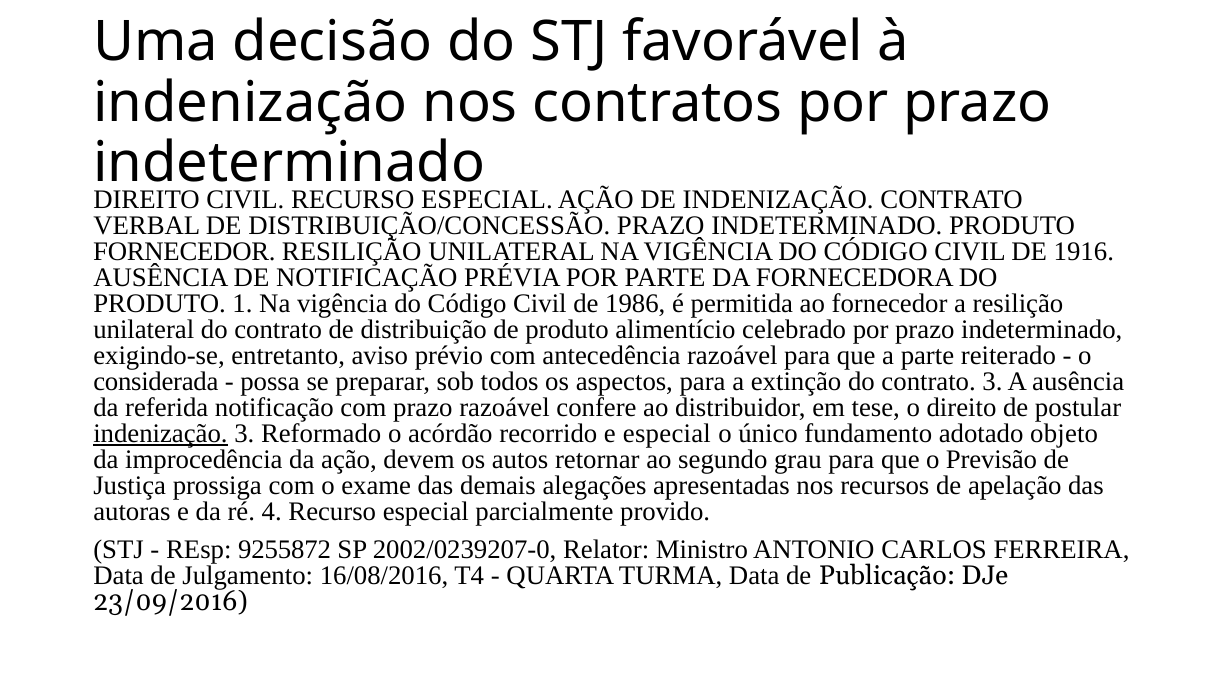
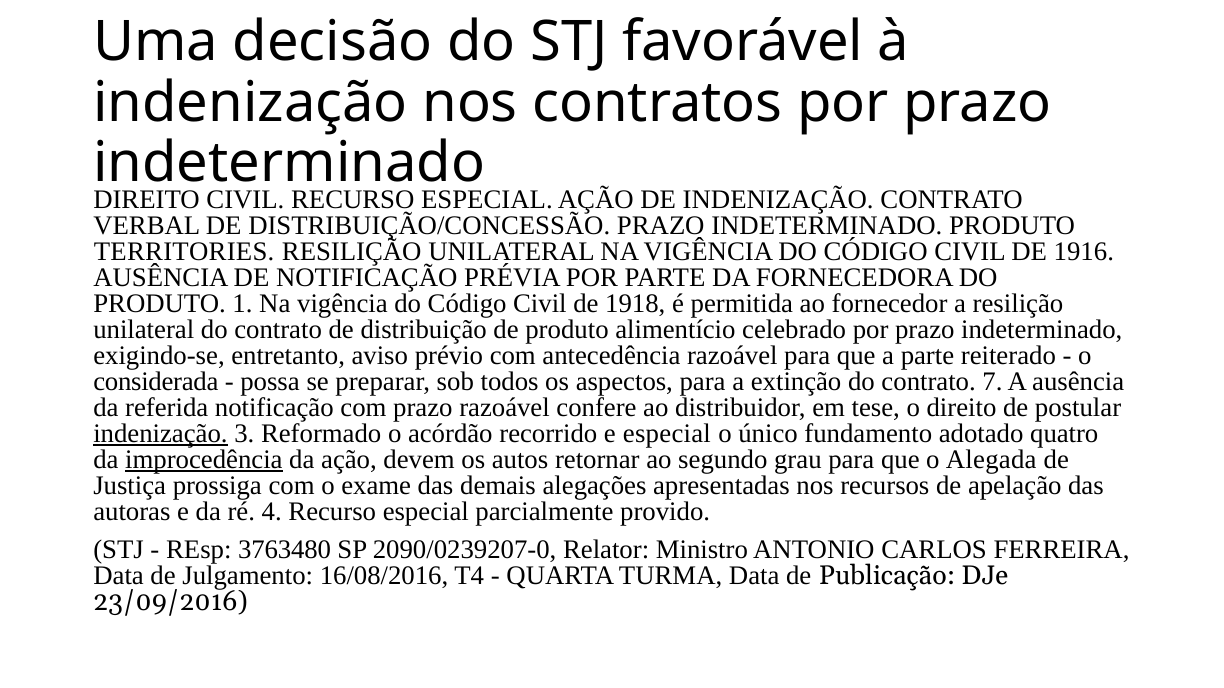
FORNECEDOR at (184, 252): FORNECEDOR -> TERRITORIES
1986: 1986 -> 1918
contrato 3: 3 -> 7
objeto: objeto -> quatro
improcedência underline: none -> present
Previsão: Previsão -> Alegada
9255872: 9255872 -> 3763480
2002/0239207-0: 2002/0239207-0 -> 2090/0239207-0
